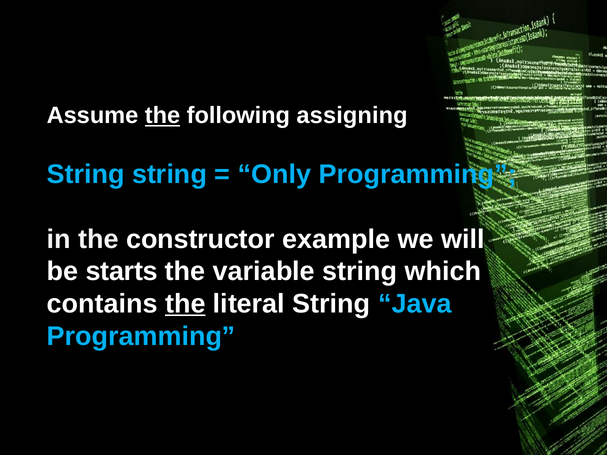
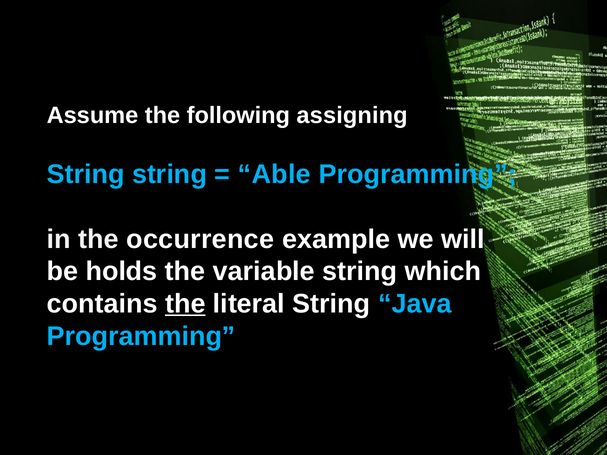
the at (163, 116) underline: present -> none
Only: Only -> Able
constructor: constructor -> occurrence
starts: starts -> holds
